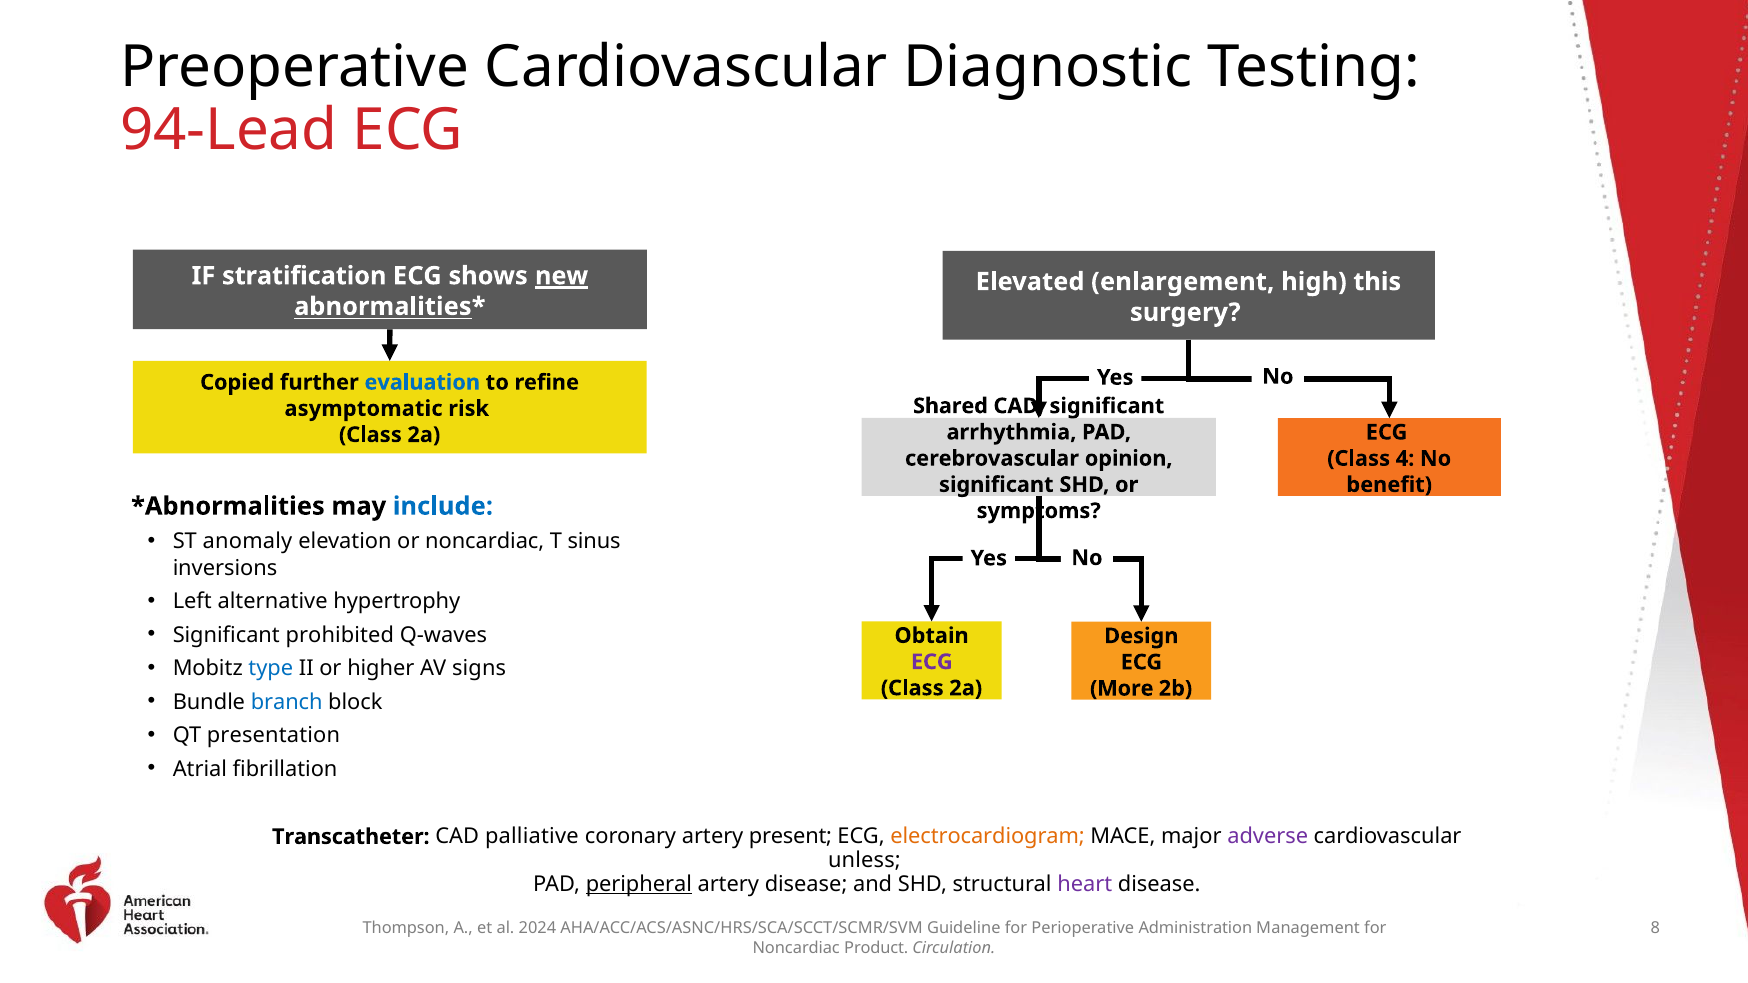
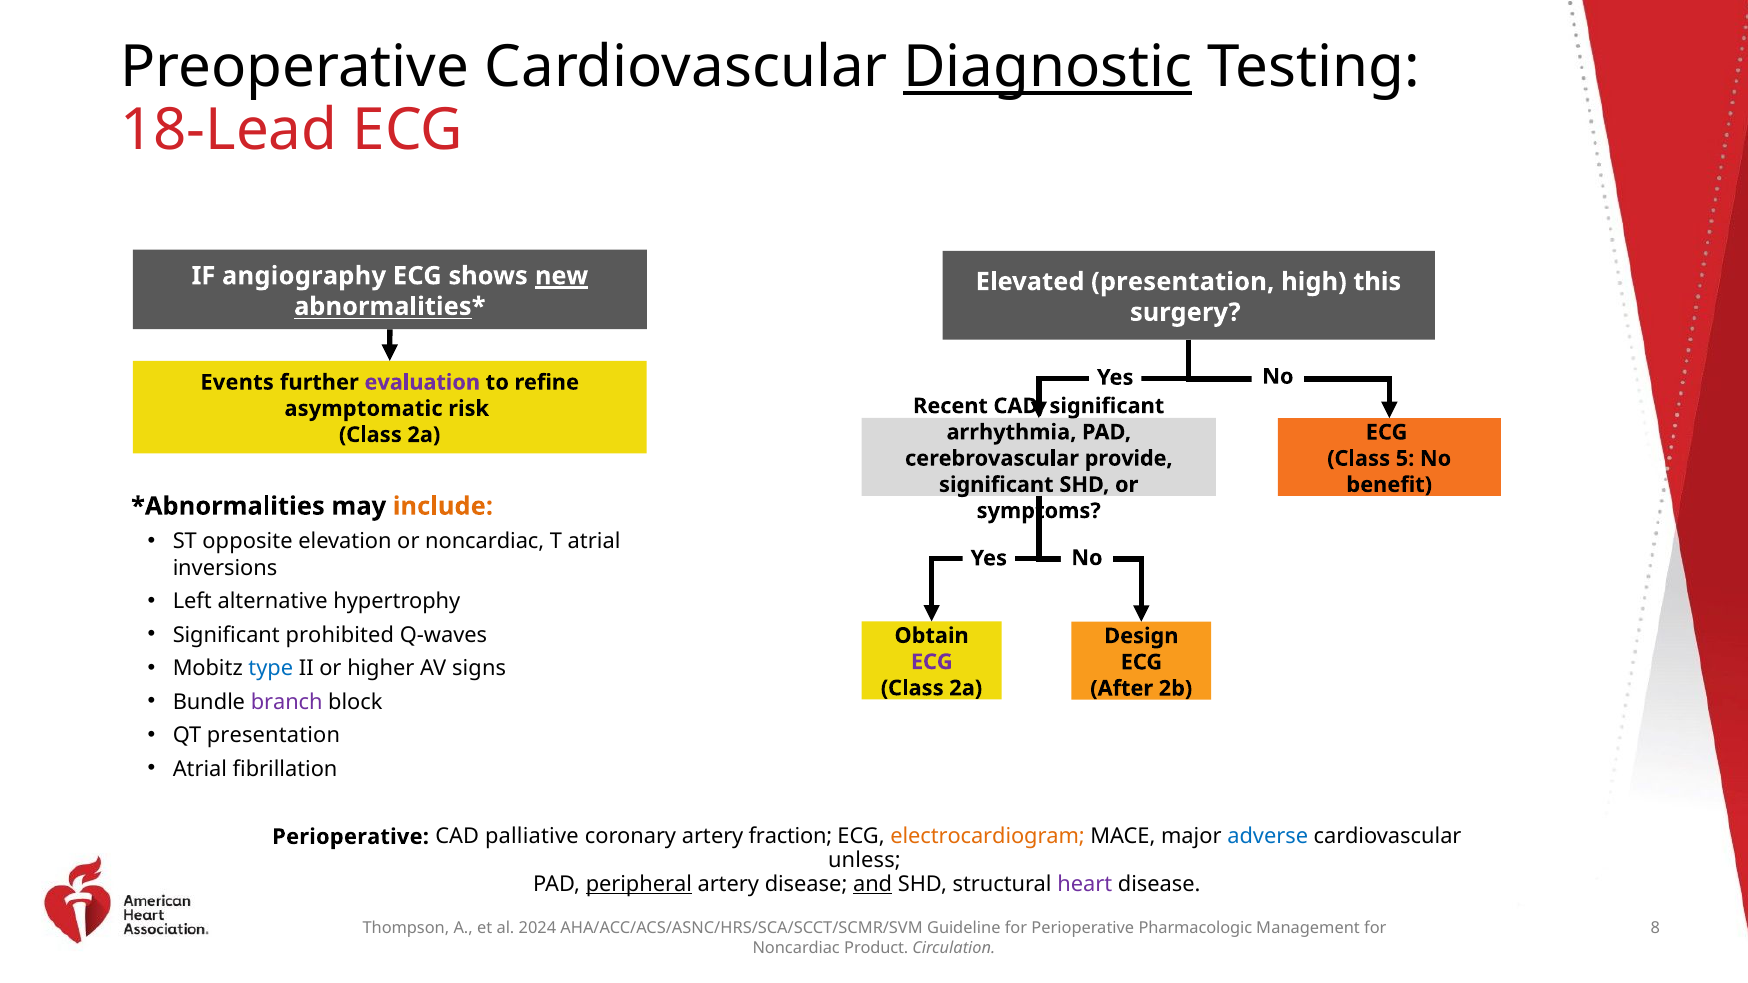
Diagnostic underline: none -> present
94-Lead: 94-Lead -> 18-Lead
stratification: stratification -> angiography
Elevated enlargement: enlargement -> presentation
Copied: Copied -> Events
evaluation colour: blue -> purple
Shared: Shared -> Recent
opinion: opinion -> provide
4: 4 -> 5
include colour: blue -> orange
anomaly: anomaly -> opposite
T sinus: sinus -> atrial
More: More -> After
branch colour: blue -> purple
Transcatheter at (351, 837): Transcatheter -> Perioperative
present: present -> fraction
adverse colour: purple -> blue
and underline: none -> present
Administration: Administration -> Pharmacologic
